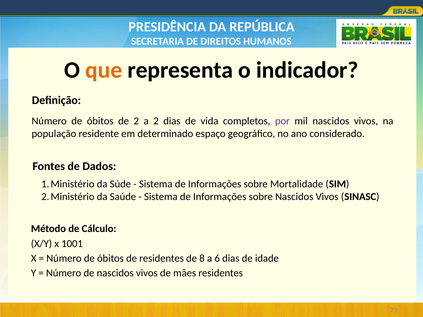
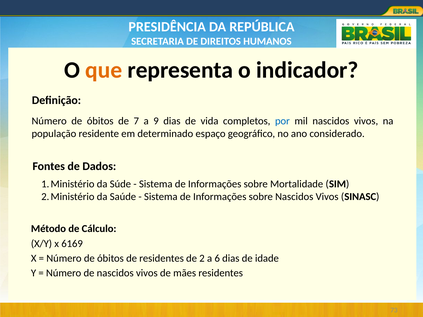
de 2: 2 -> 7
a 2: 2 -> 9
por colour: purple -> blue
1001: 1001 -> 6169
8: 8 -> 2
